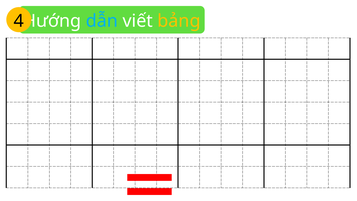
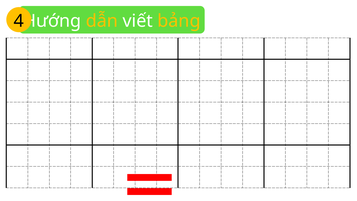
dẫn colour: light blue -> yellow
